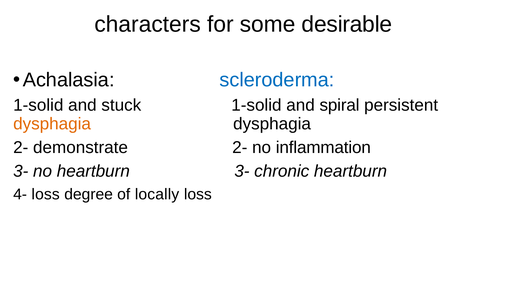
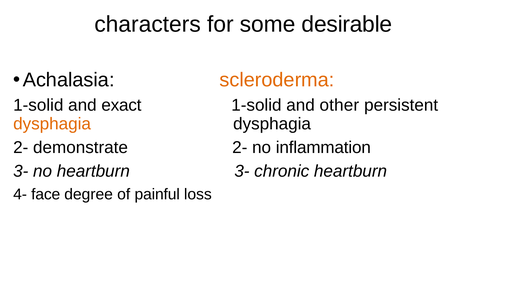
scleroderma colour: blue -> orange
stuck: stuck -> exact
spiral: spiral -> other
4- loss: loss -> face
locally: locally -> painful
